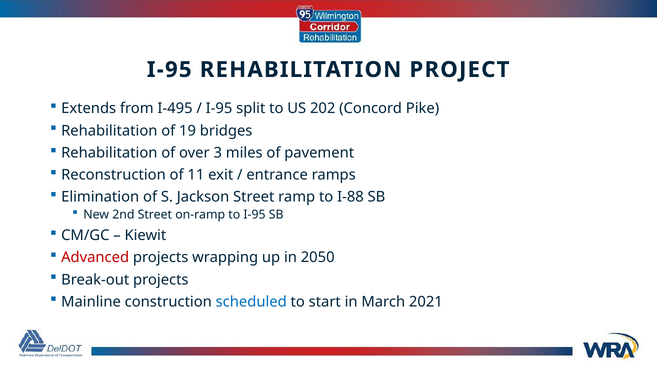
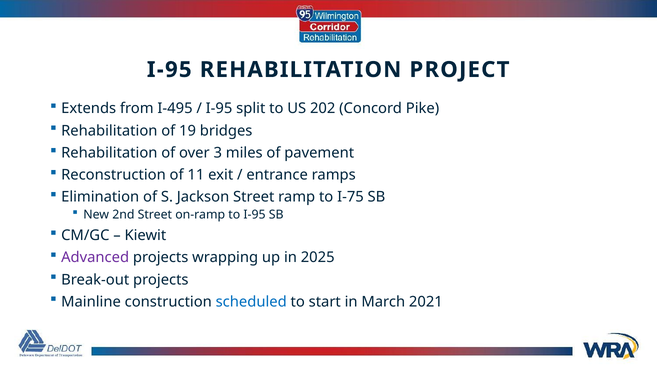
I-88: I-88 -> I-75
Advanced colour: red -> purple
2050: 2050 -> 2025
